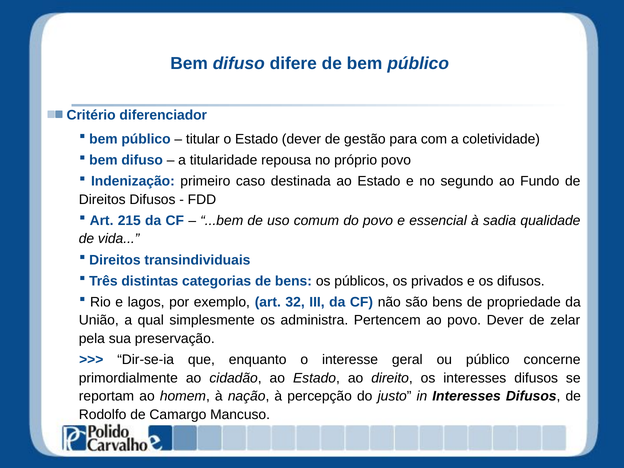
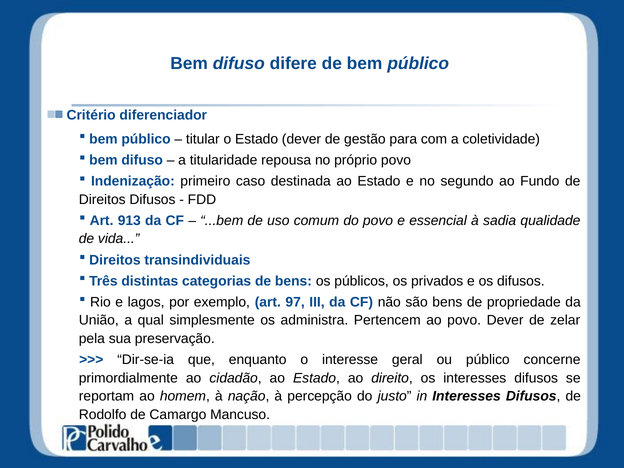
215: 215 -> 913
32: 32 -> 97
